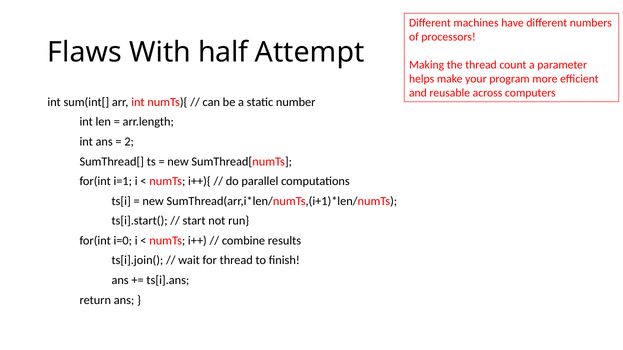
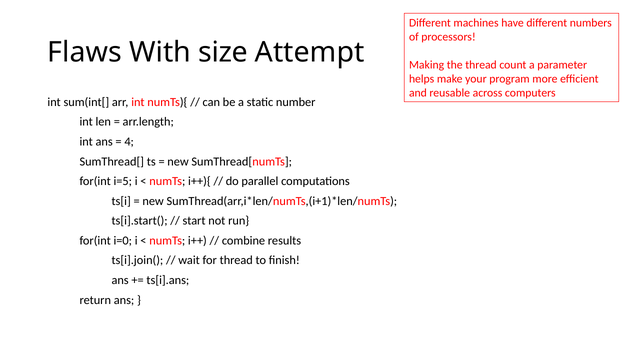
half: half -> size
2: 2 -> 4
i=1: i=1 -> i=5
